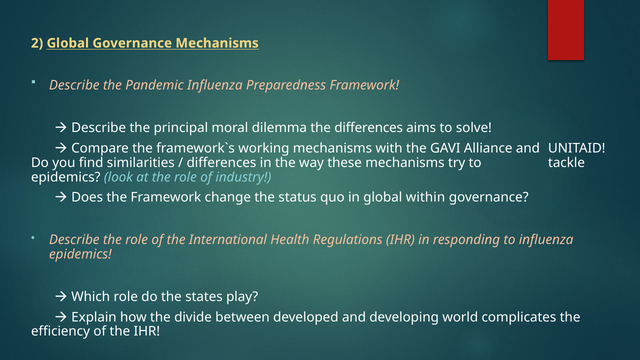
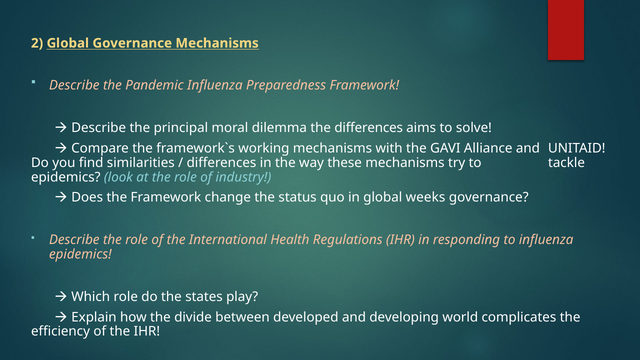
within: within -> weeks
